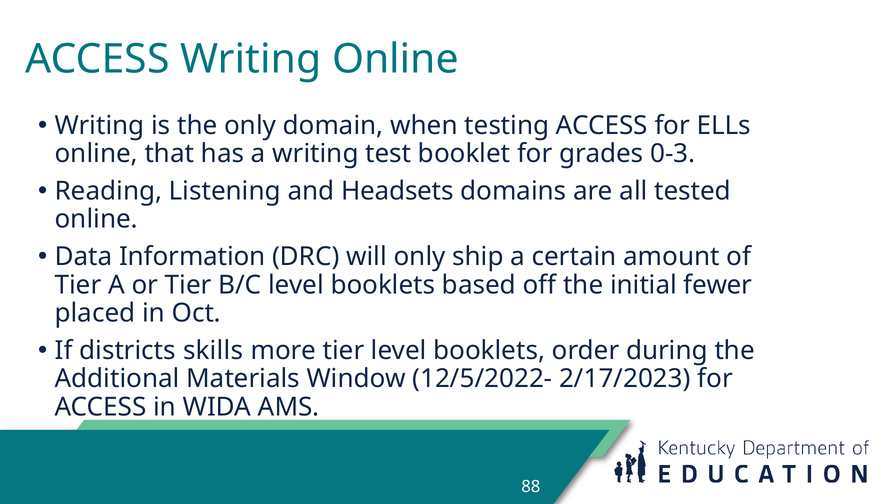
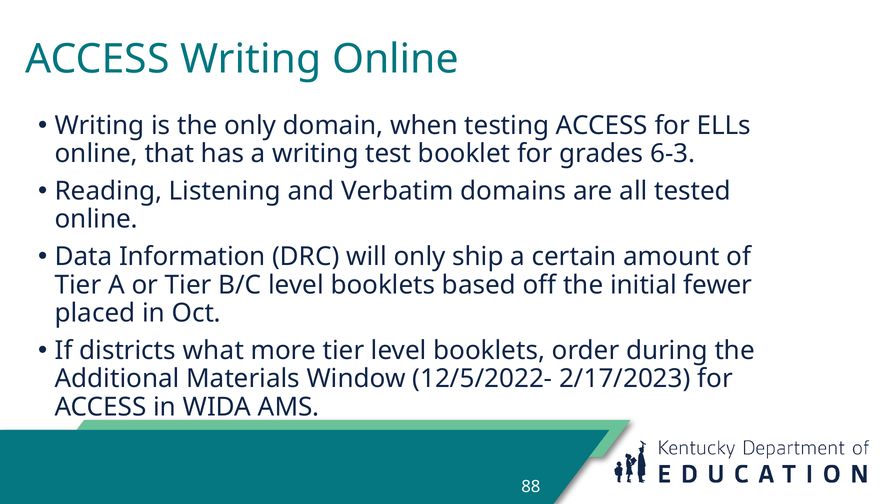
0-3: 0-3 -> 6-3
Headsets: Headsets -> Verbatim
skills: skills -> what
